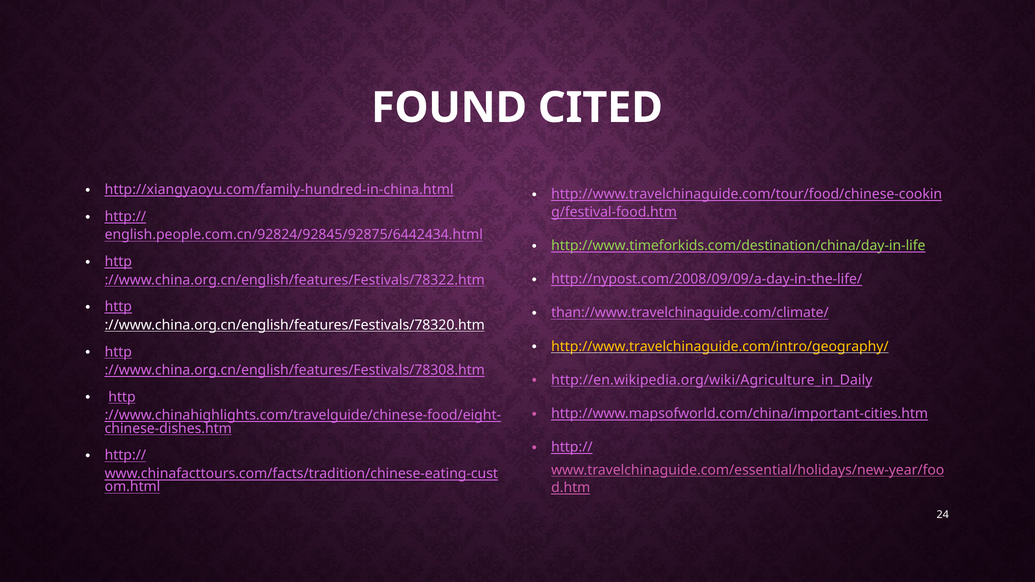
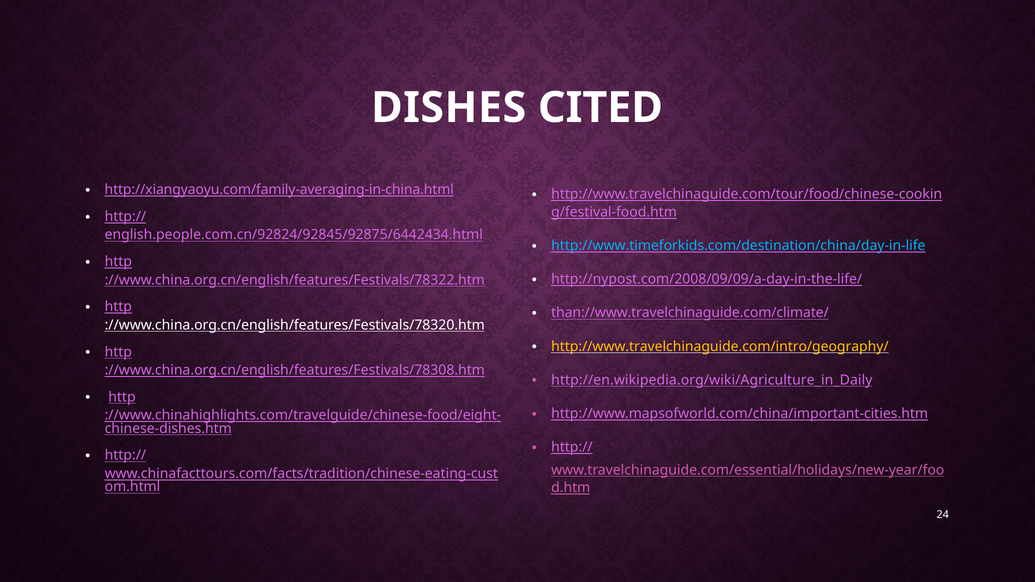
FOUND: FOUND -> DISHES
http://xiangyaoyu.com/family-hundred-in-china.html: http://xiangyaoyu.com/family-hundred-in-china.html -> http://xiangyaoyu.com/family-averaging-in-china.html
http://www.timeforkids.com/destination/china/day-in-life colour: light green -> light blue
